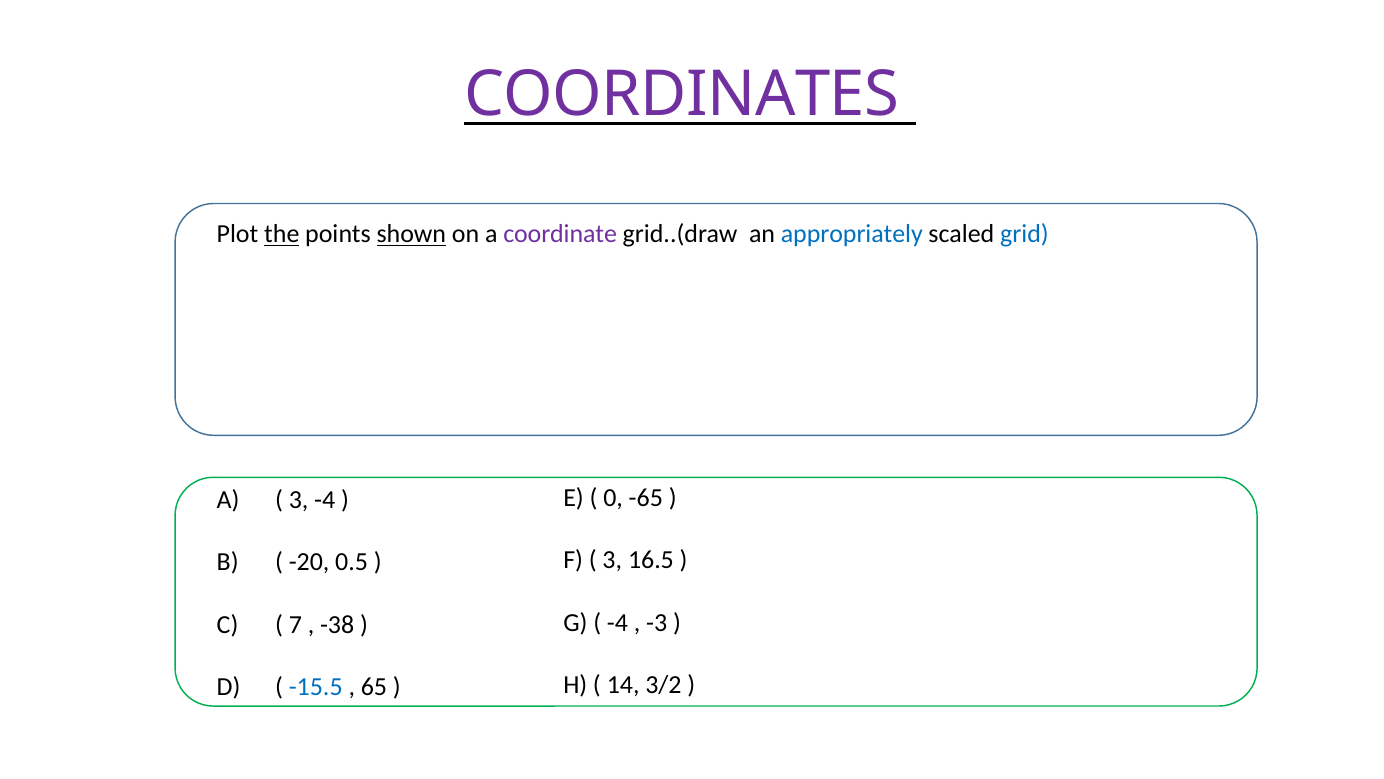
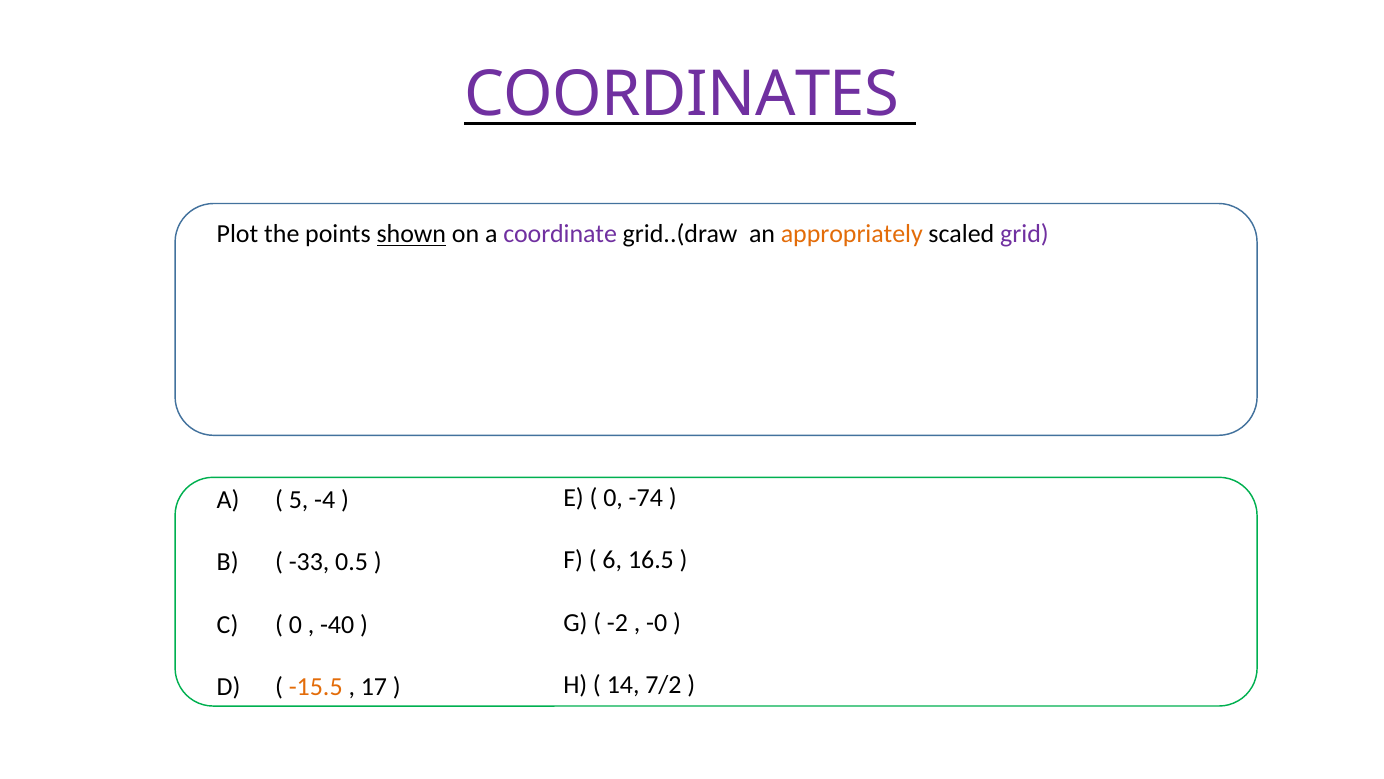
the underline: present -> none
appropriately colour: blue -> orange
grid colour: blue -> purple
-65: -65 -> -74
3 at (299, 499): 3 -> 5
3 at (612, 560): 3 -> 6
-20: -20 -> -33
-4 at (617, 622): -4 -> -2
-3: -3 -> -0
7 at (295, 624): 7 -> 0
-38: -38 -> -40
3/2: 3/2 -> 7/2
-15.5 colour: blue -> orange
65: 65 -> 17
